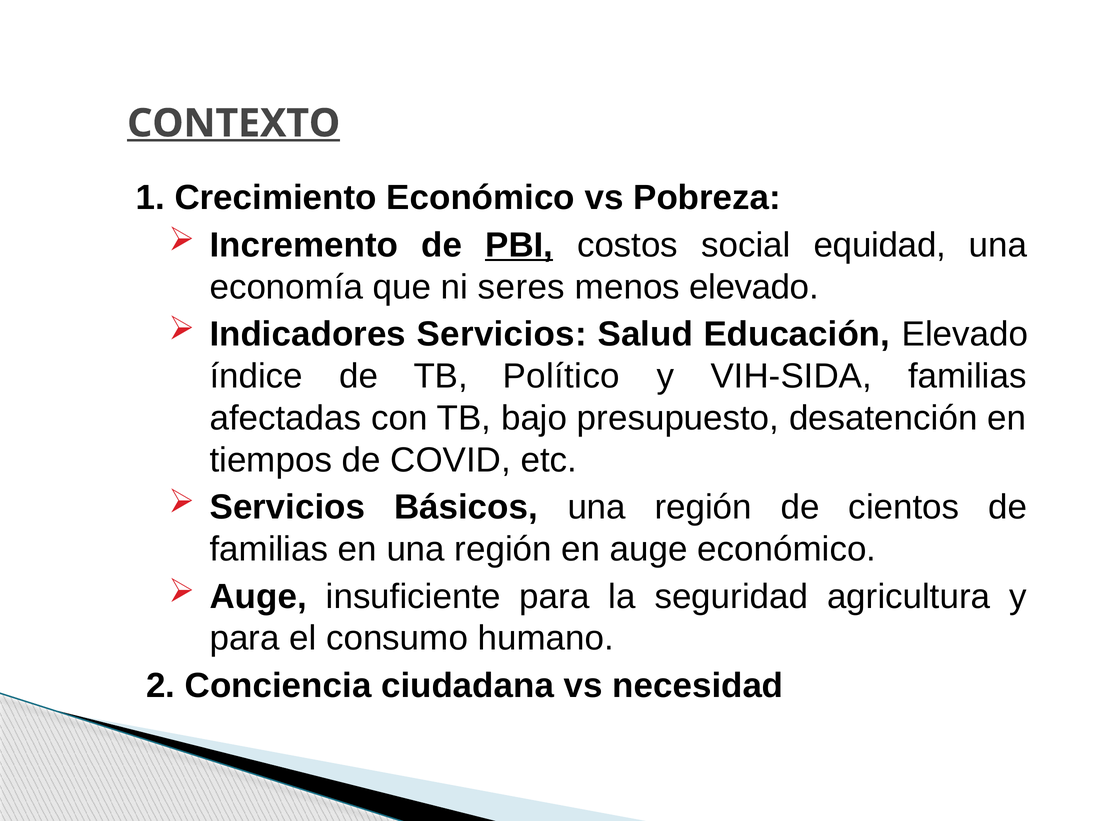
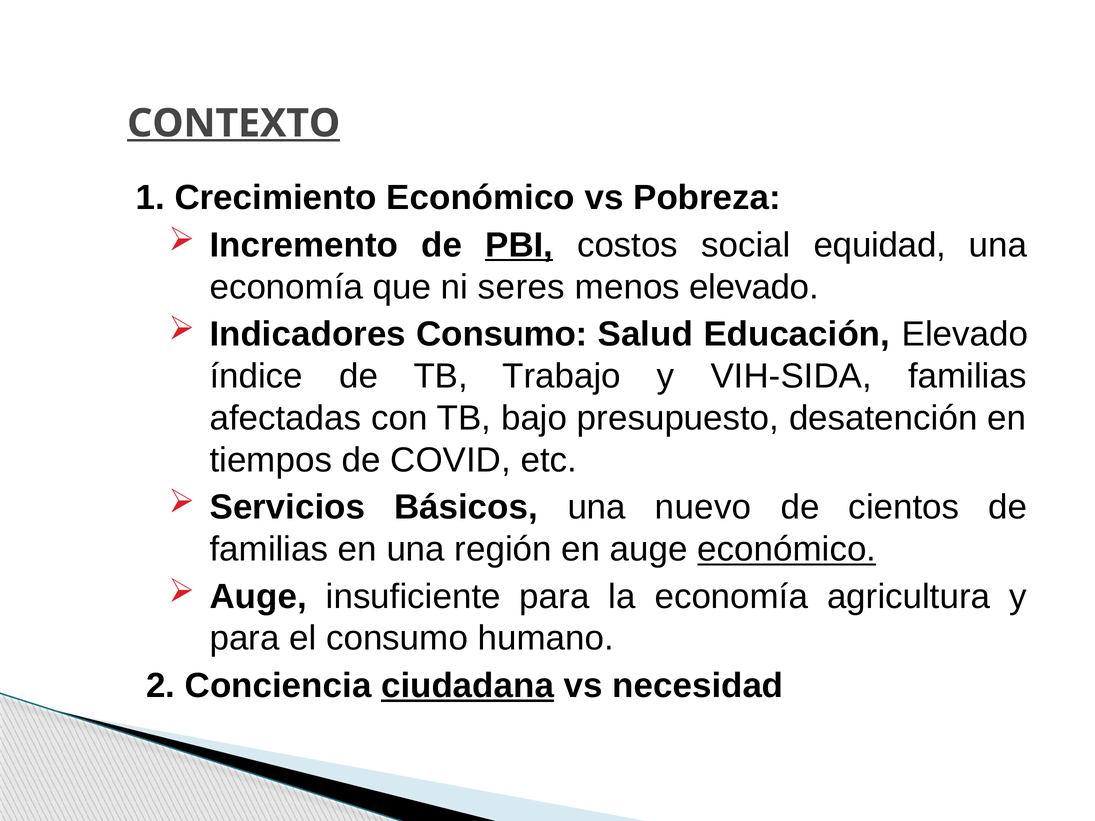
Indicadores Servicios: Servicios -> Consumo
Político: Político -> Trabajo
Básicos una región: región -> nuevo
económico at (787, 549) underline: none -> present
la seguridad: seguridad -> economía
ciudadana underline: none -> present
